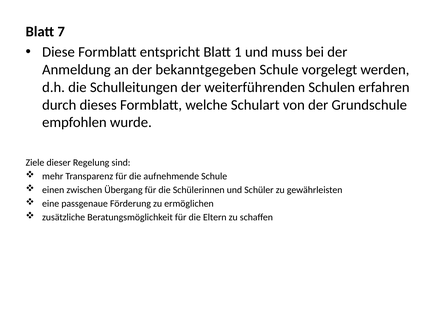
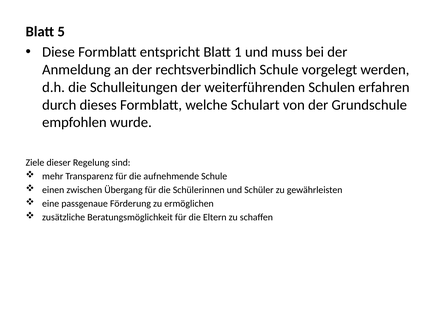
7: 7 -> 5
bekanntgegeben: bekanntgegeben -> rechtsverbindlich
